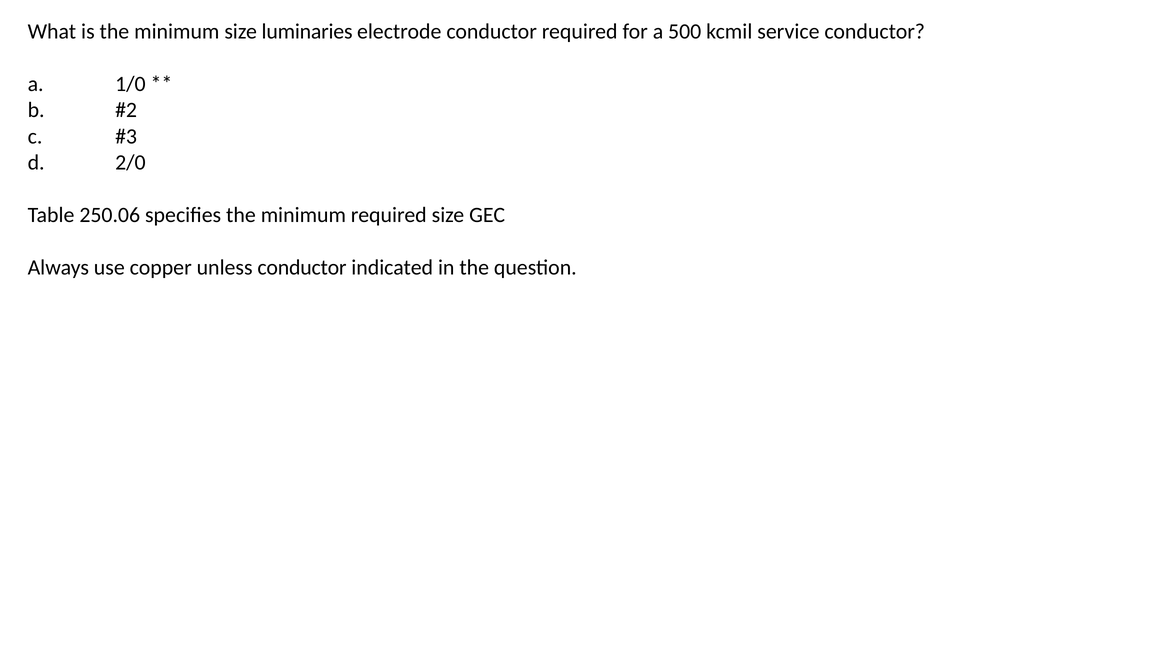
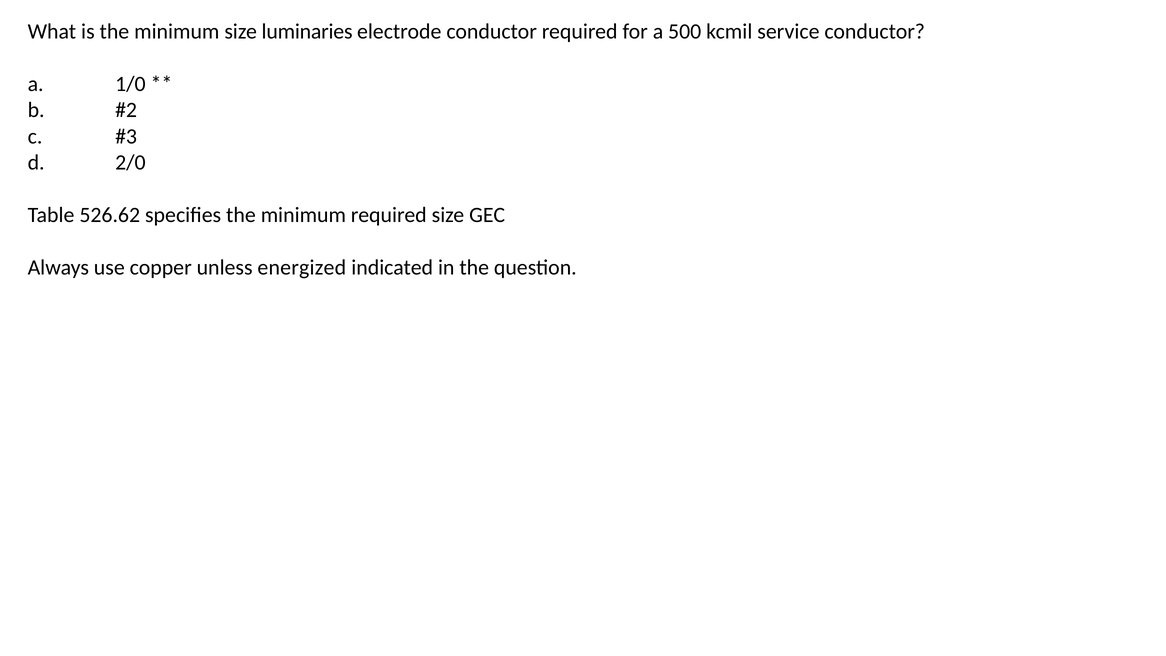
250.06: 250.06 -> 526.62
unless conductor: conductor -> energized
